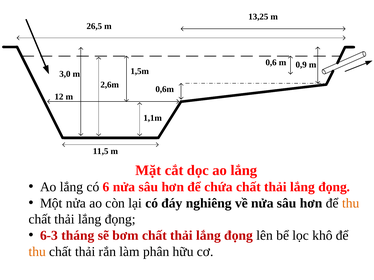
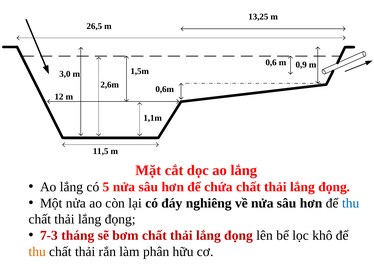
6: 6 -> 5
thu at (351, 203) colour: orange -> blue
6-3: 6-3 -> 7-3
